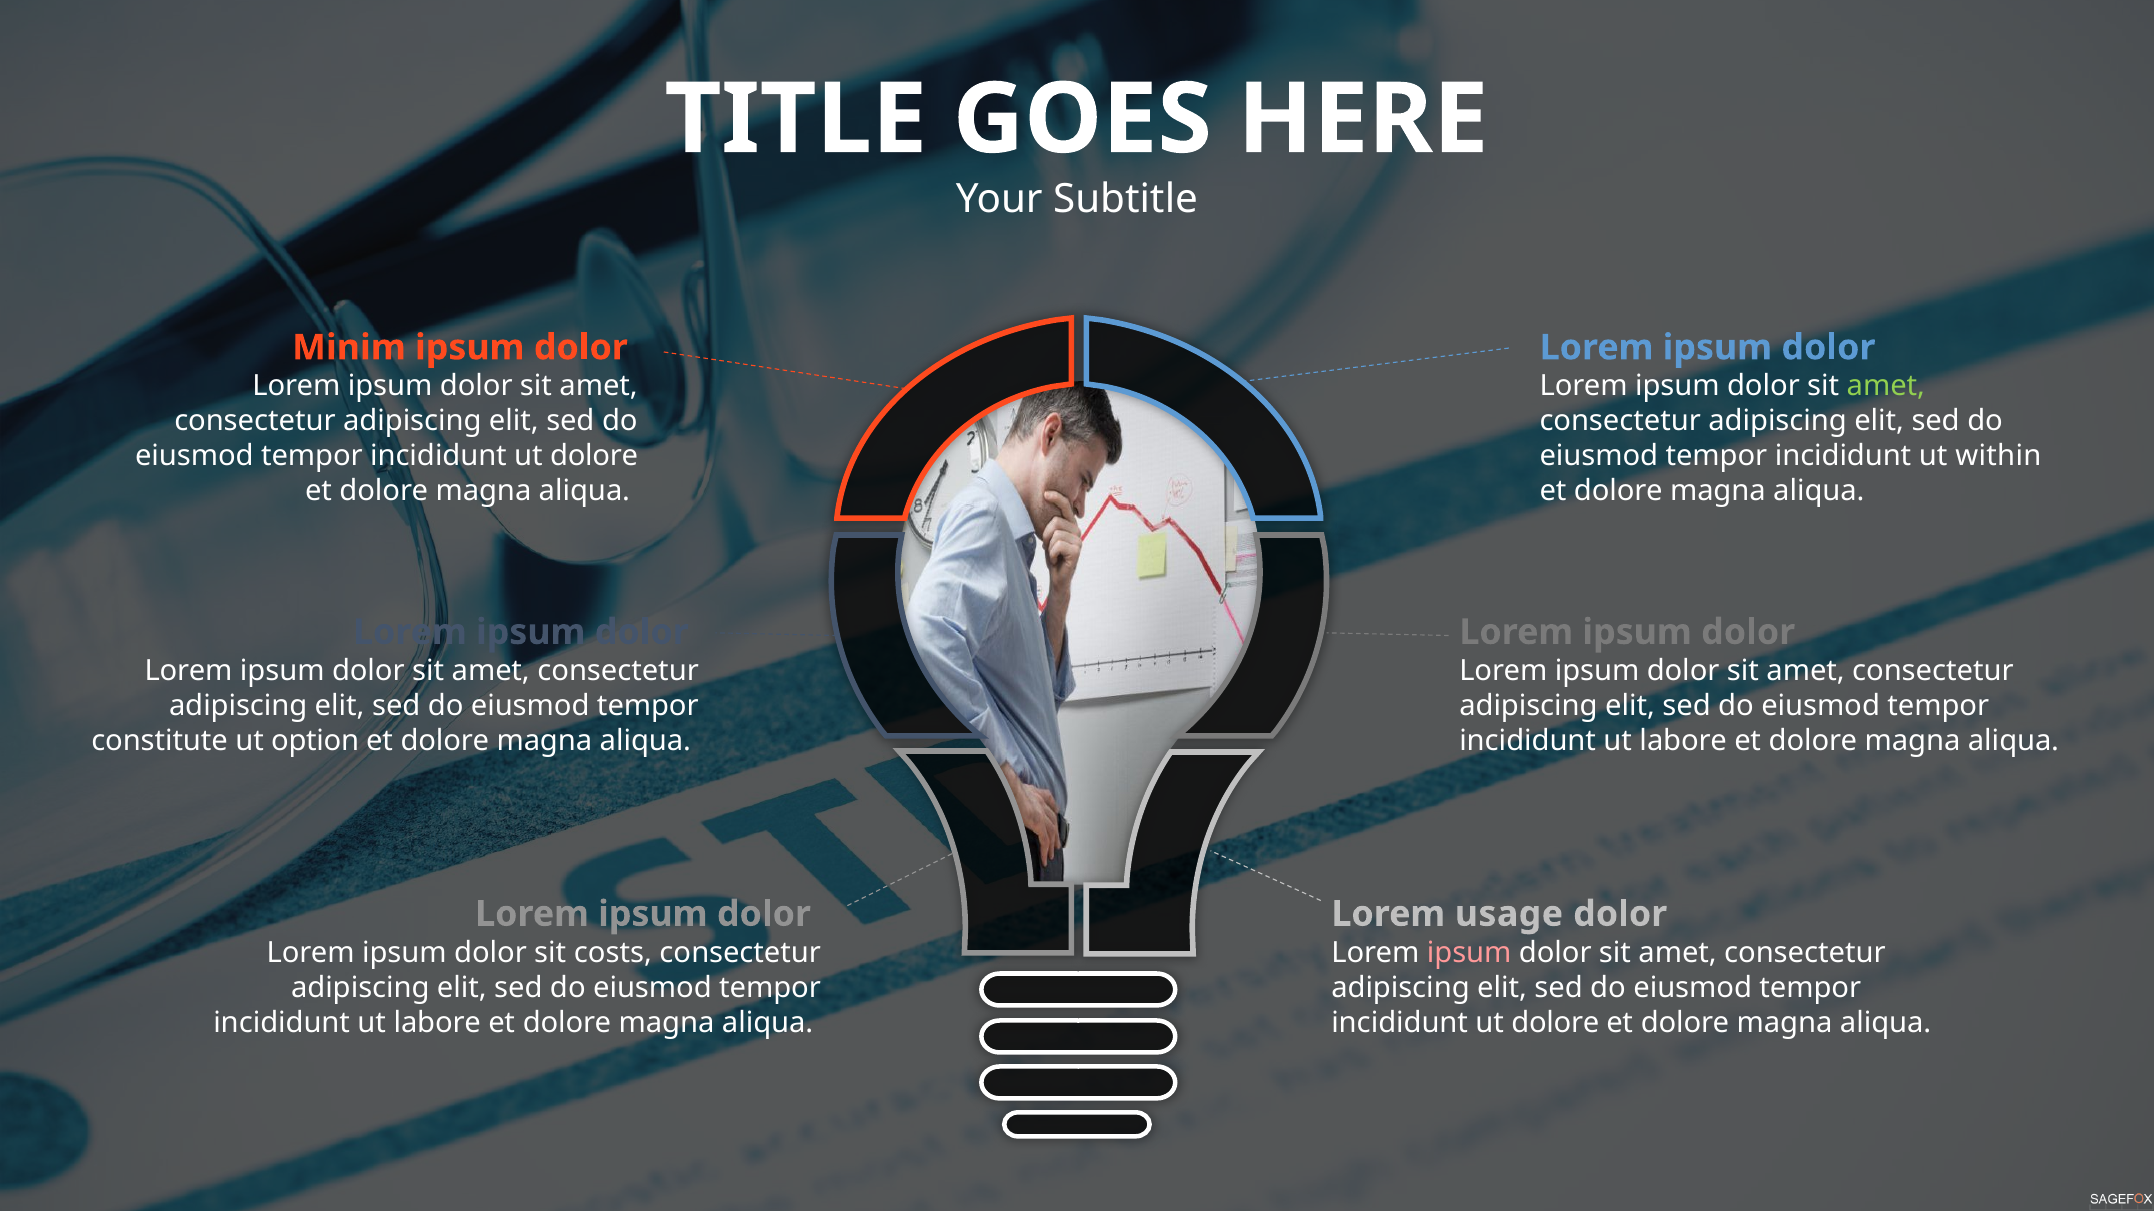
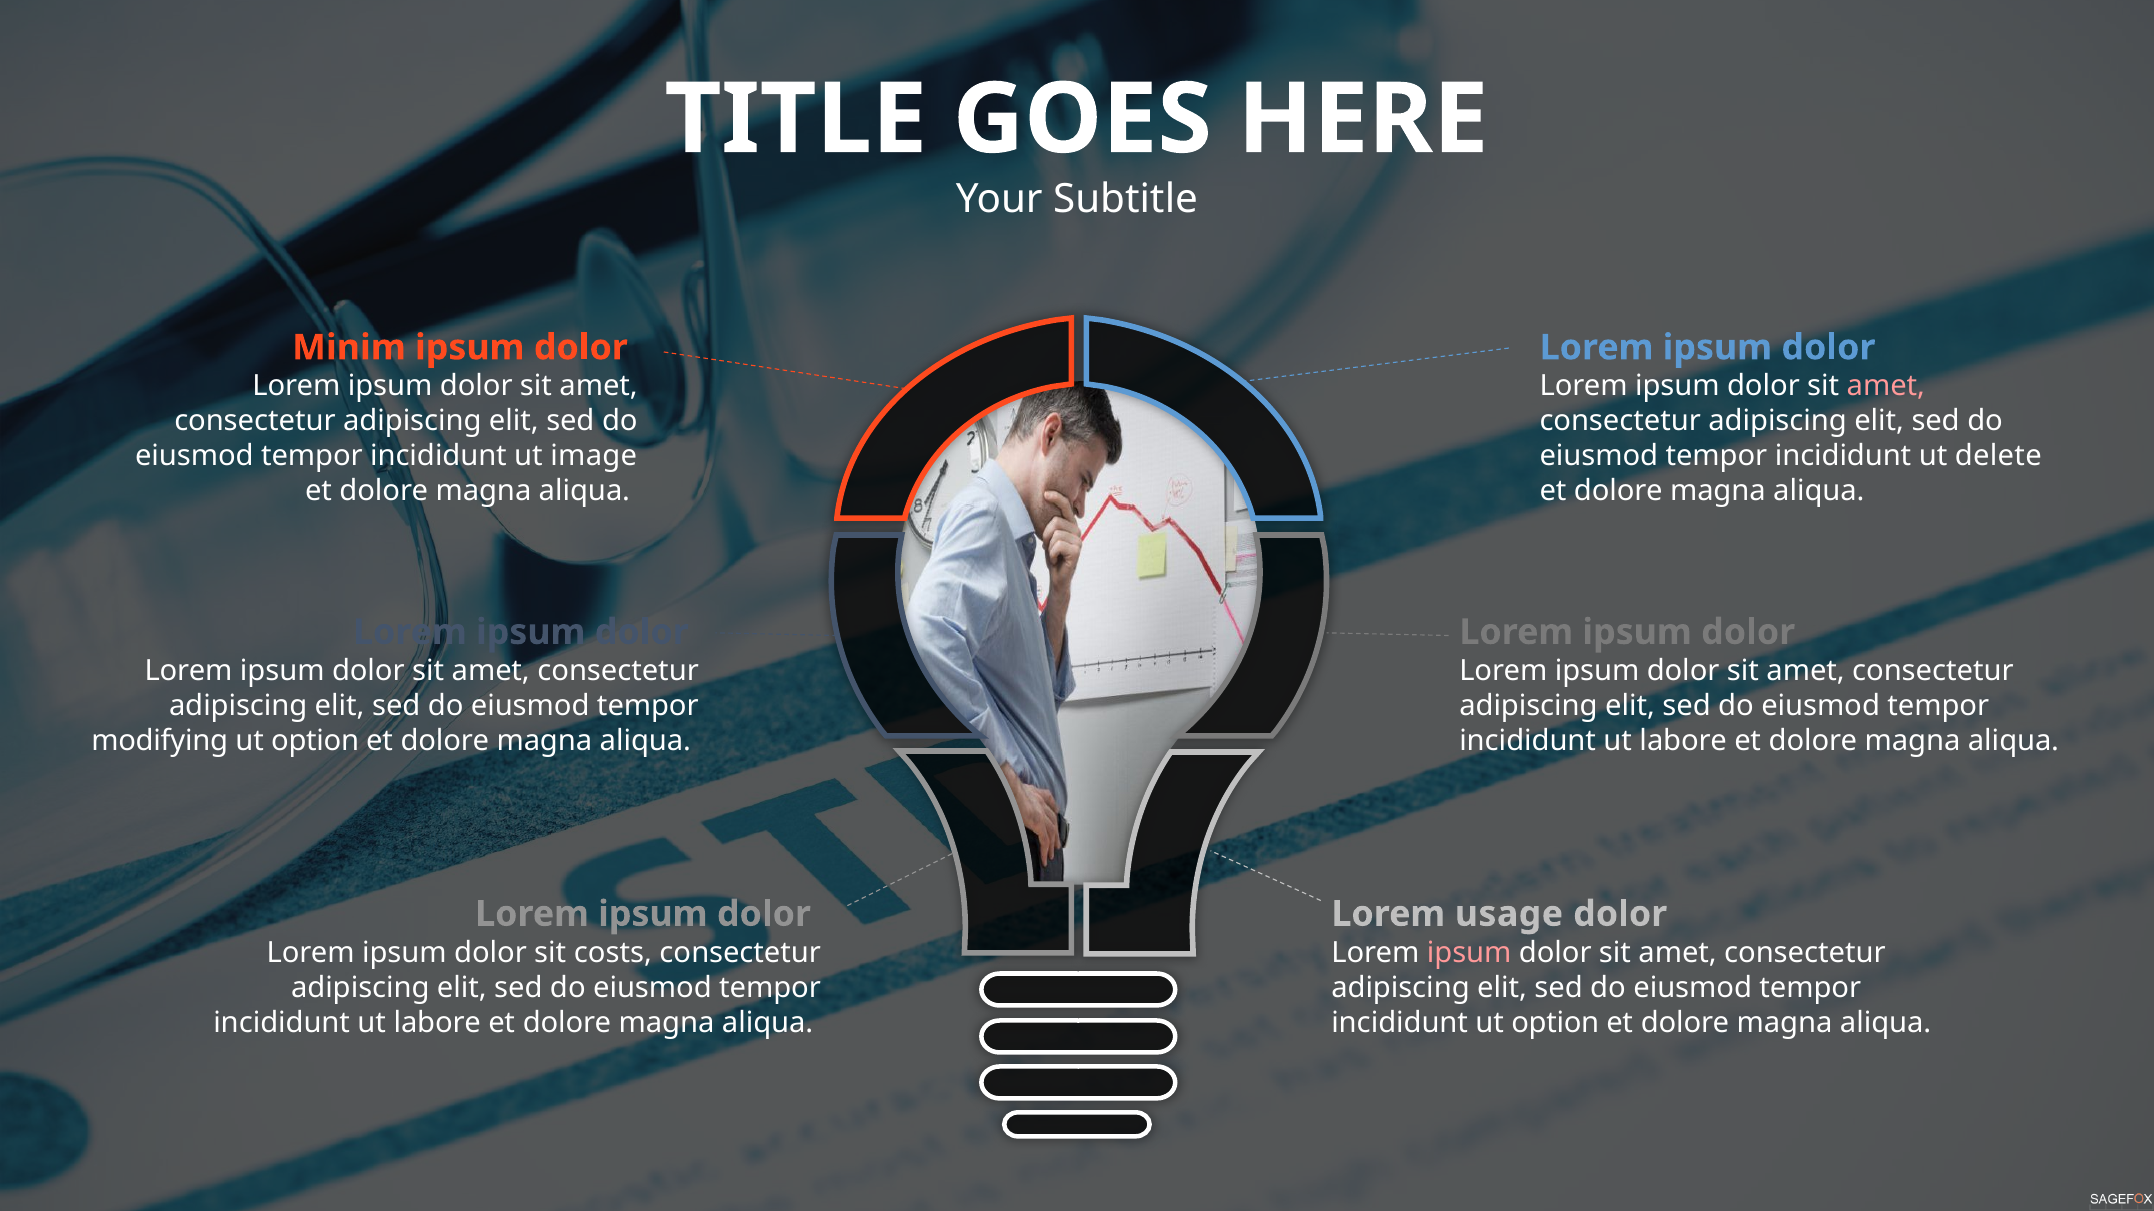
amet at (1886, 386) colour: light green -> pink
dolore at (594, 456): dolore -> image
within: within -> delete
constitute: constitute -> modifying
dolore at (1555, 1023): dolore -> option
